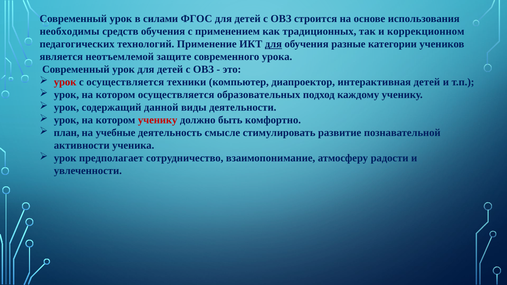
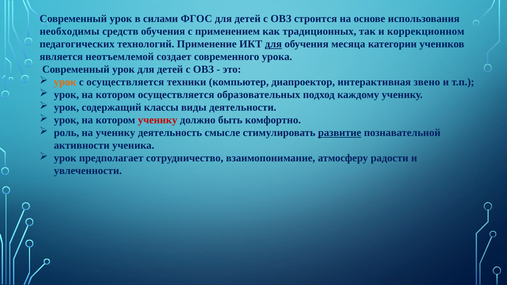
разные: разные -> месяца
защите: защите -> создает
урок at (65, 82) colour: red -> orange
интерактивная детей: детей -> звено
данной: данной -> классы
план: план -> роль
на учебные: учебные -> ученику
развитие underline: none -> present
